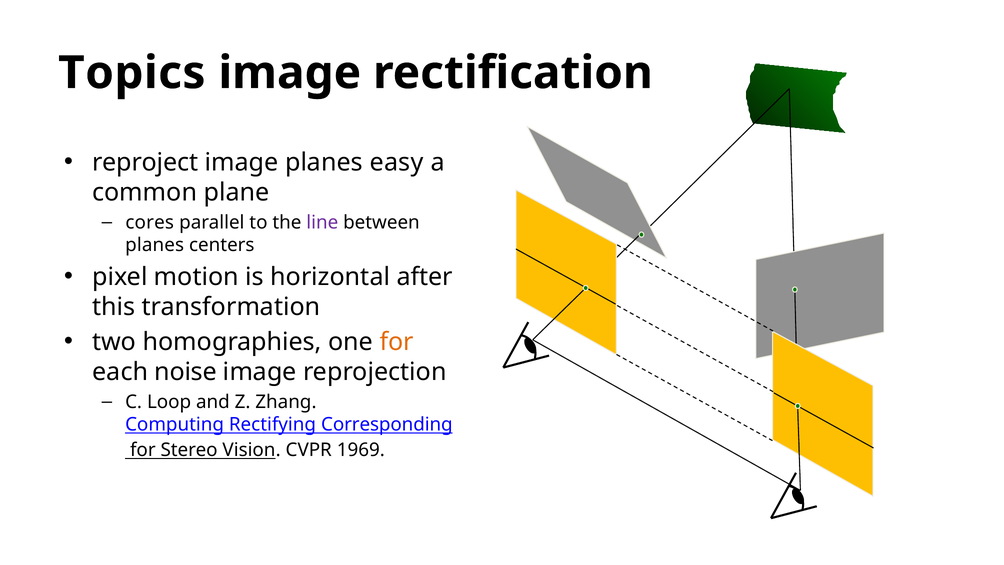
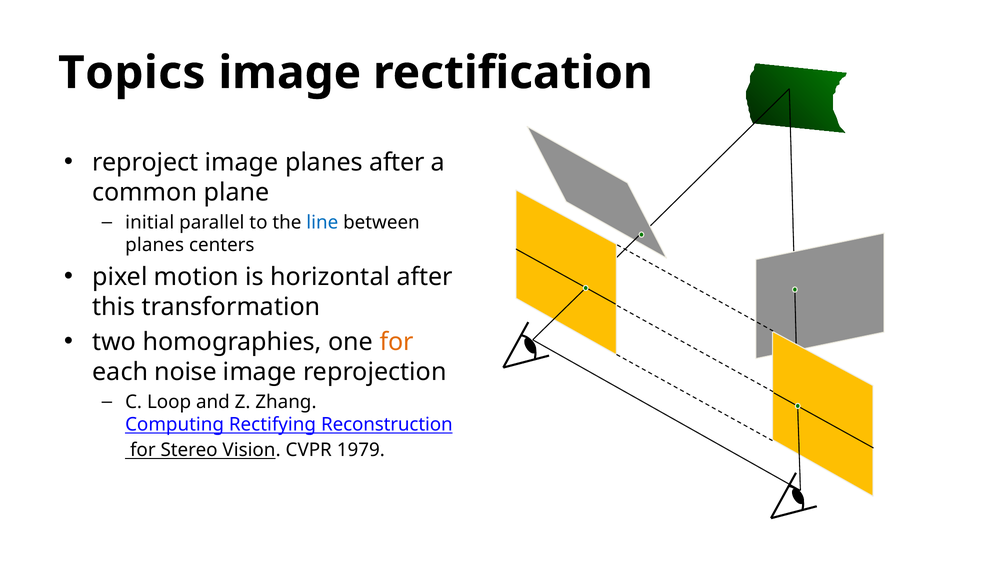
planes easy: easy -> after
cores: cores -> initial
line colour: purple -> blue
Corresponding: Corresponding -> Reconstruction
1969: 1969 -> 1979
